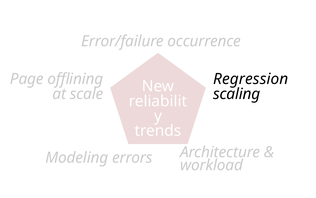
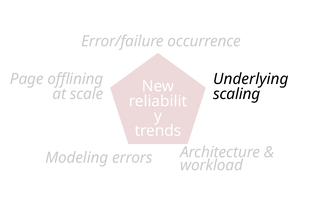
Regression: Regression -> Underlying
